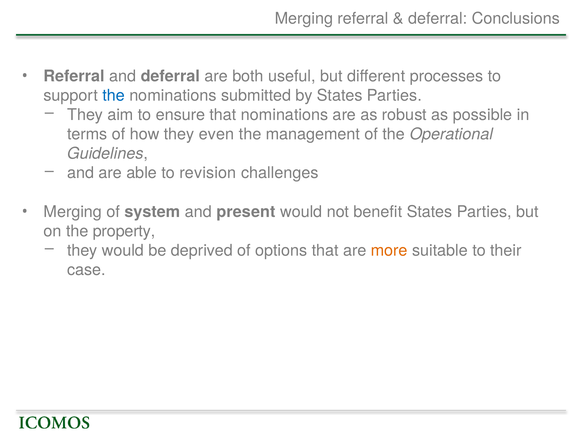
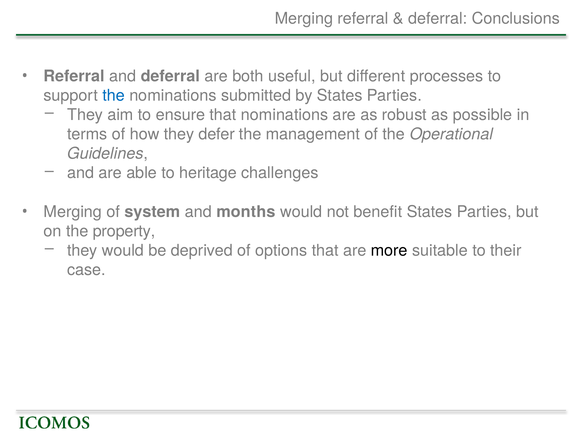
even: even -> defer
revision: revision -> heritage
present: present -> months
more colour: orange -> black
